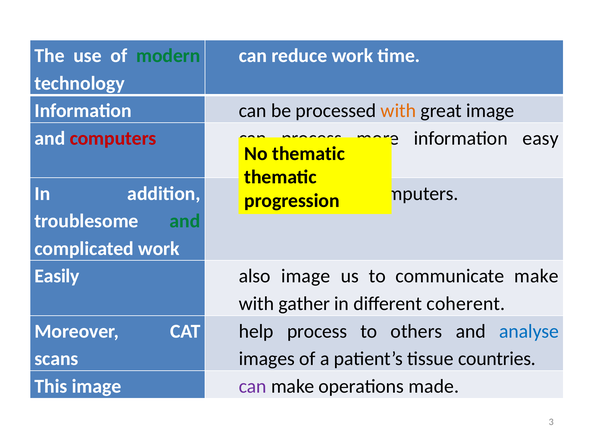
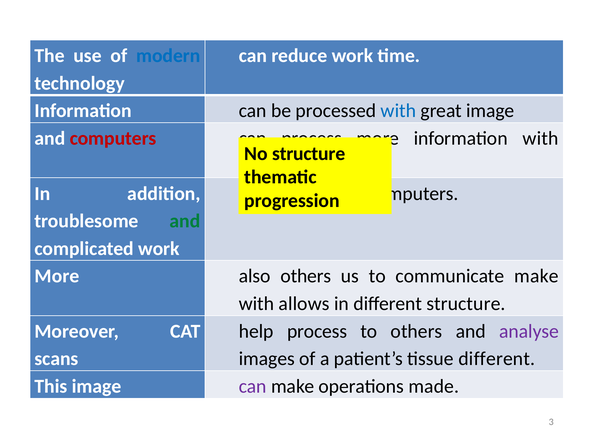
modern colour: green -> blue
with at (398, 111) colour: orange -> blue
information easy: easy -> with
thematic at (309, 153): thematic -> structure
Easily at (57, 276): Easily -> More
also image: image -> others
gather: gather -> allows
different coherent: coherent -> structure
analyse colour: blue -> purple
tissue countries: countries -> different
